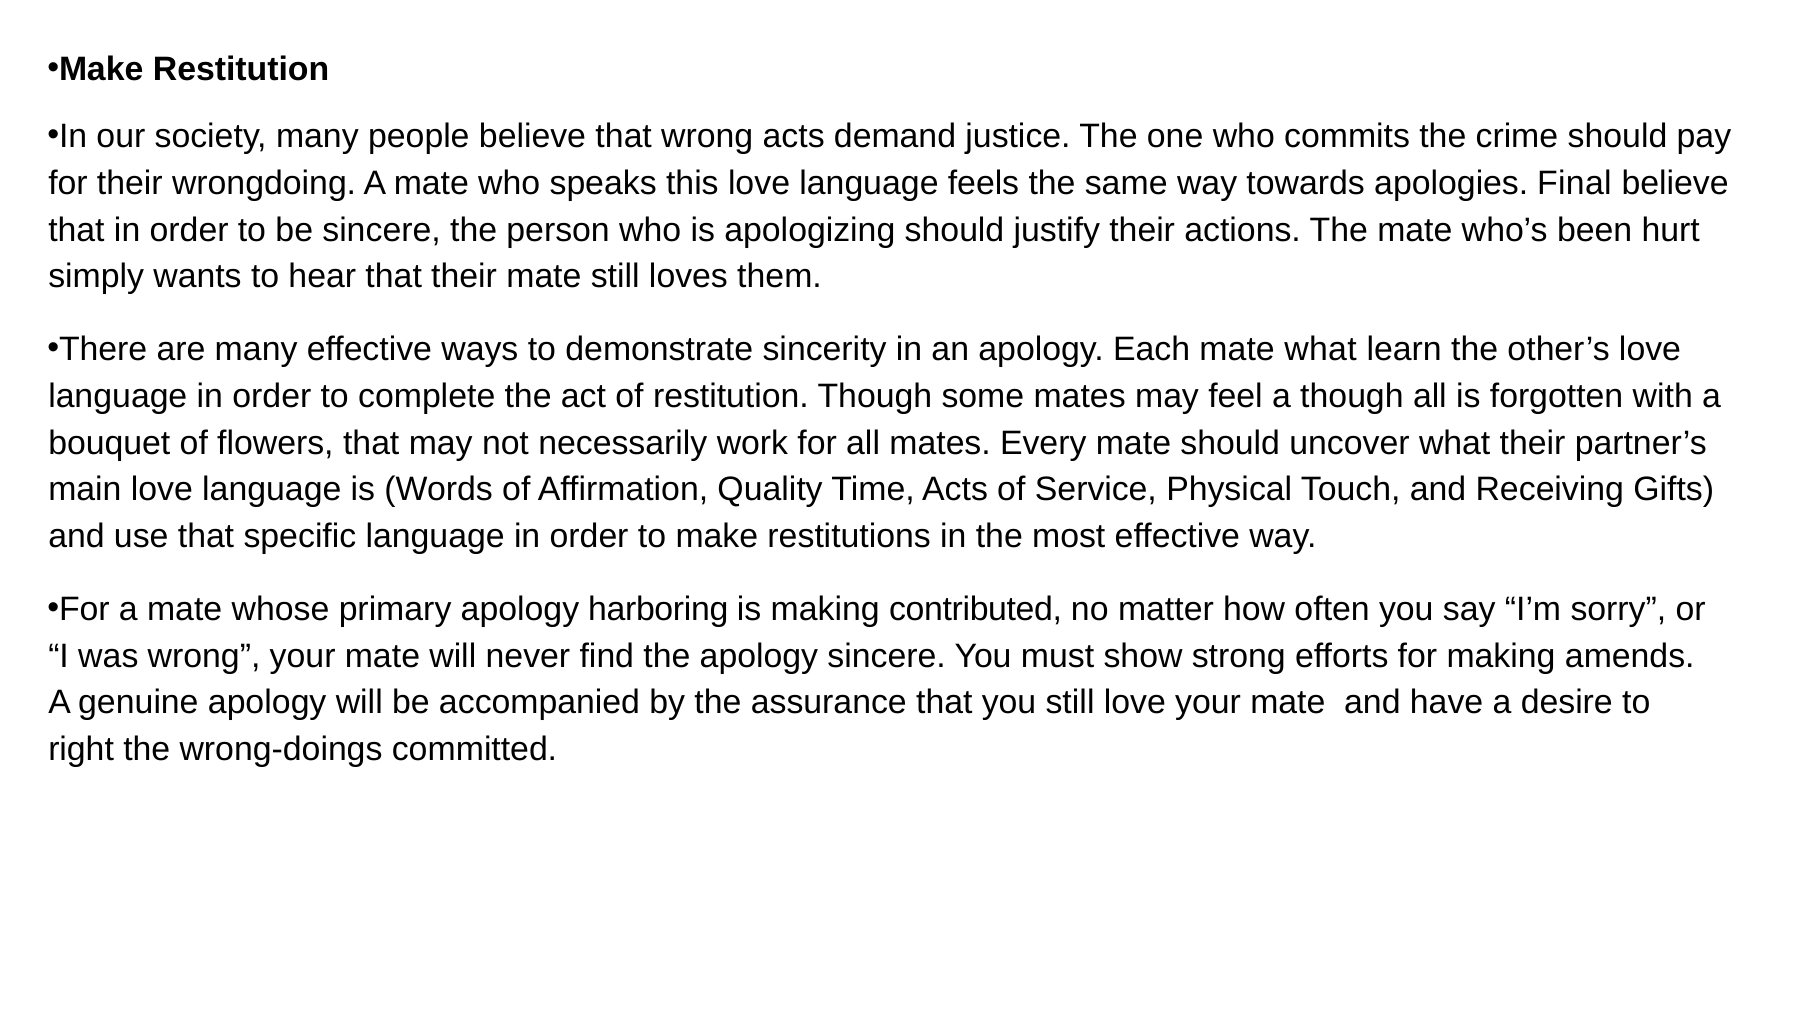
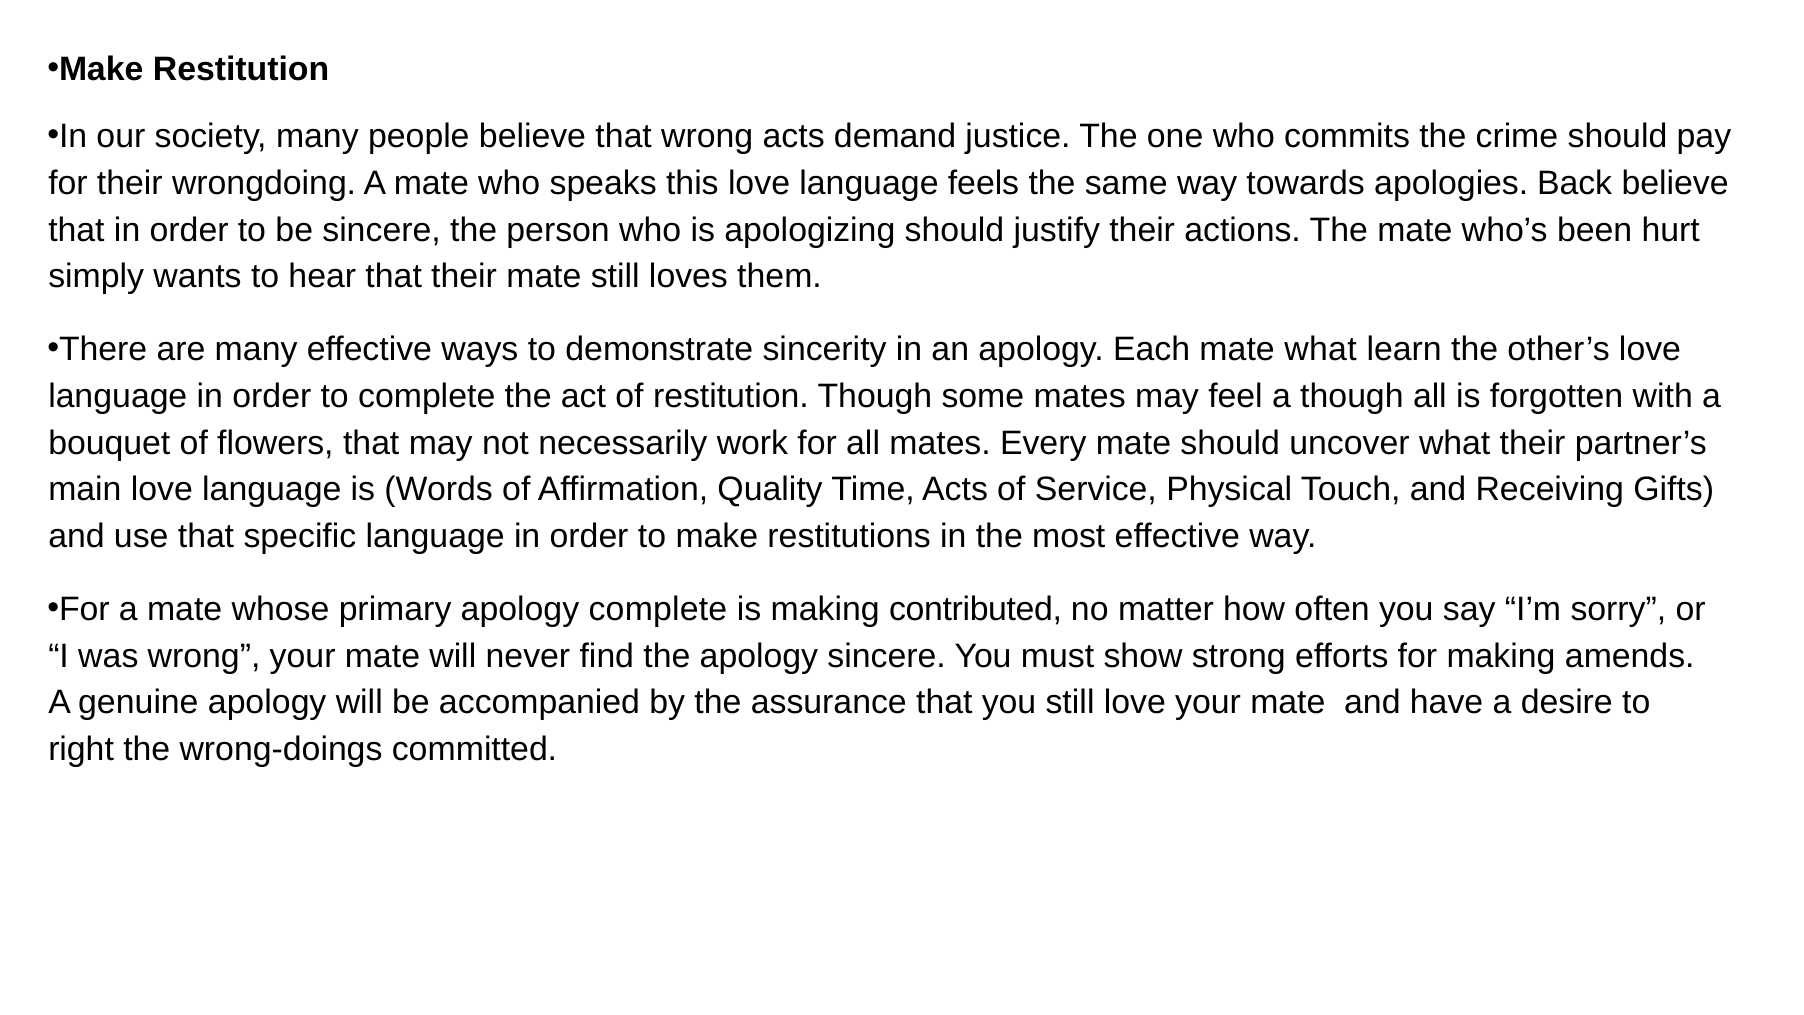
Final: Final -> Back
apology harboring: harboring -> complete
